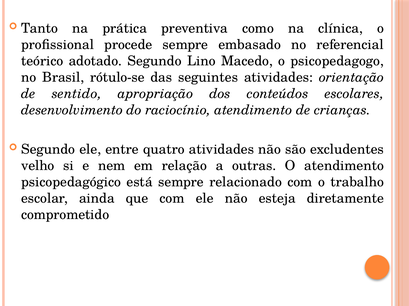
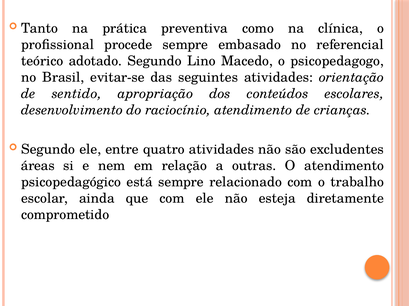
rótulo-se: rótulo-se -> evitar-se
velho: velho -> áreas
